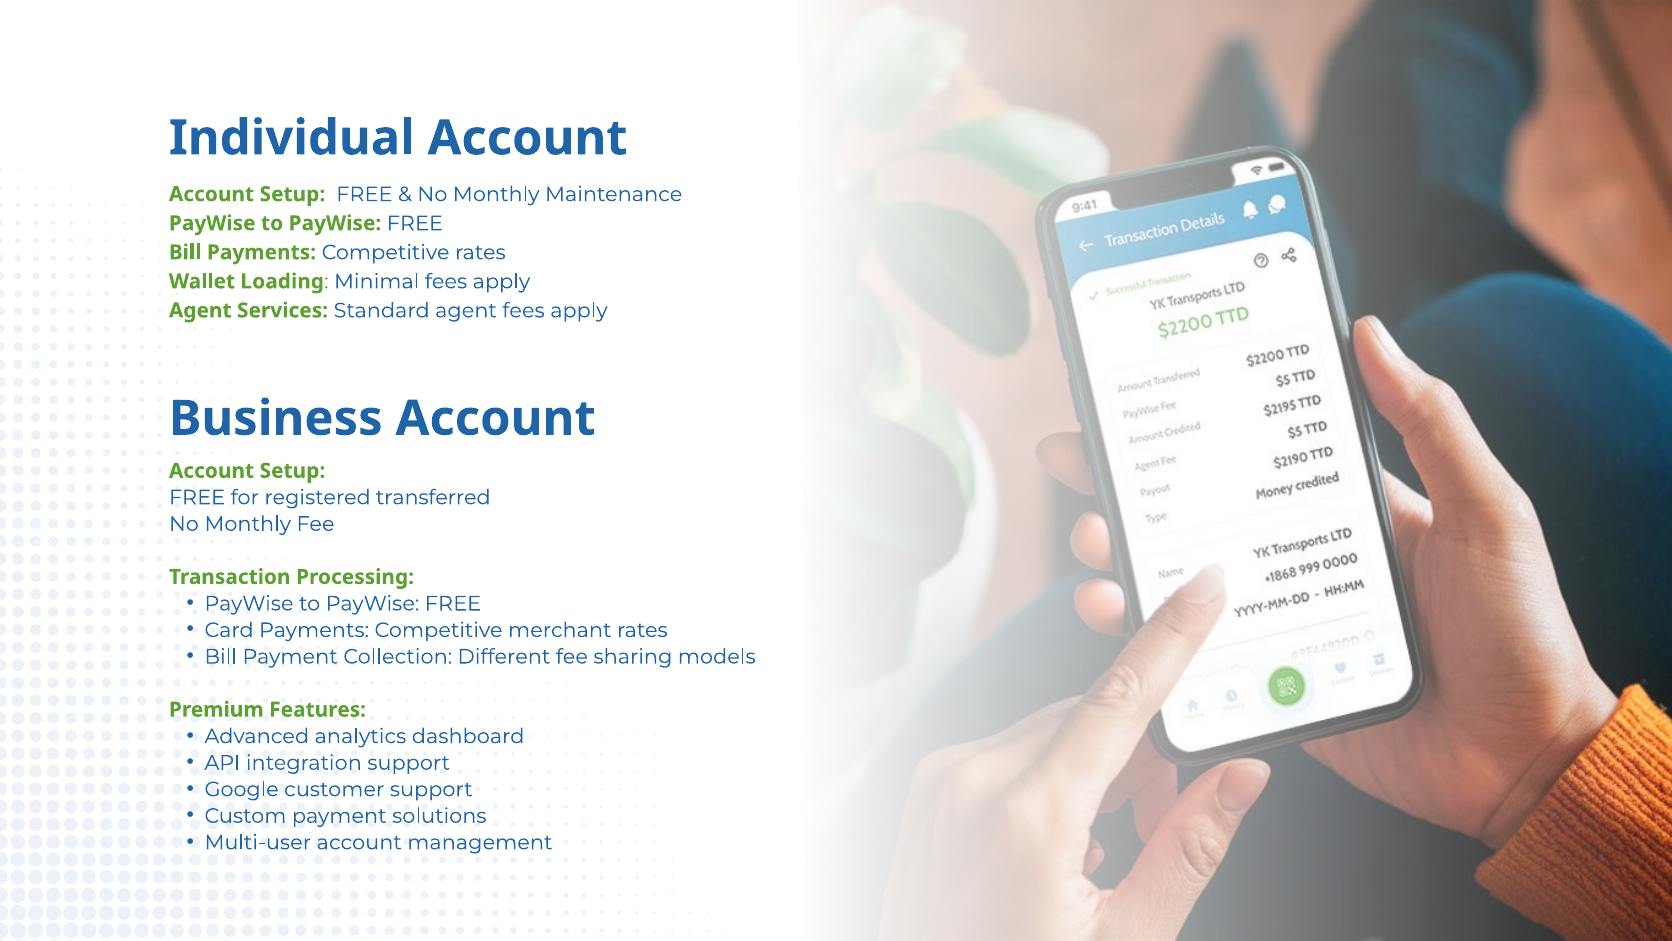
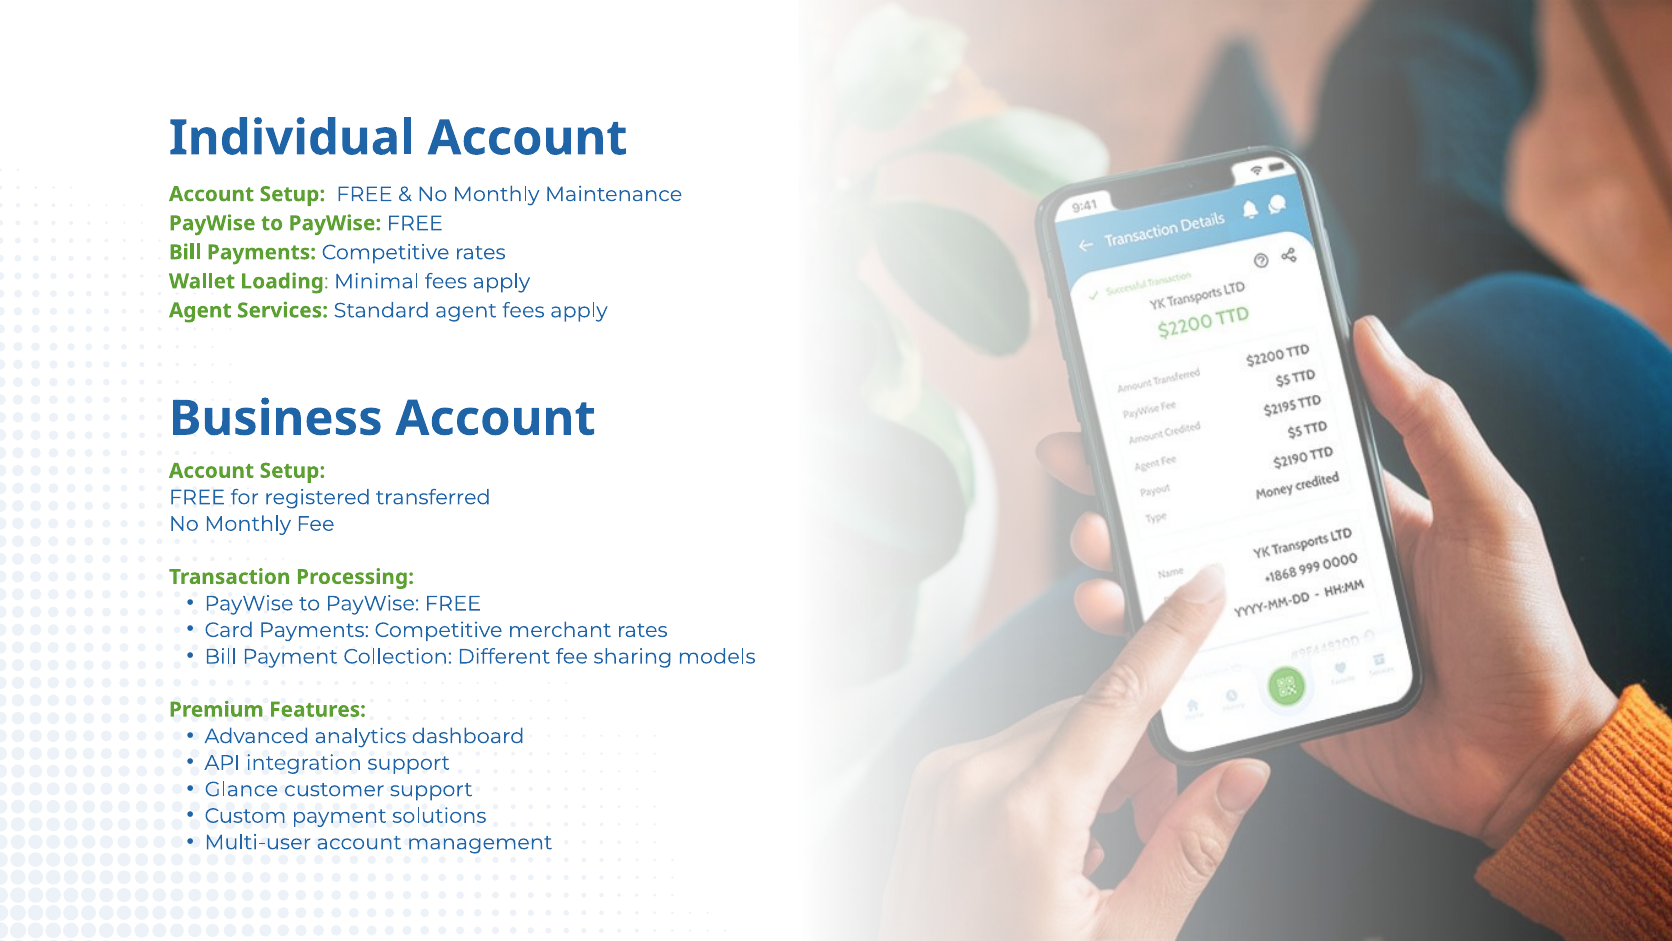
Google: Google -> Glance
